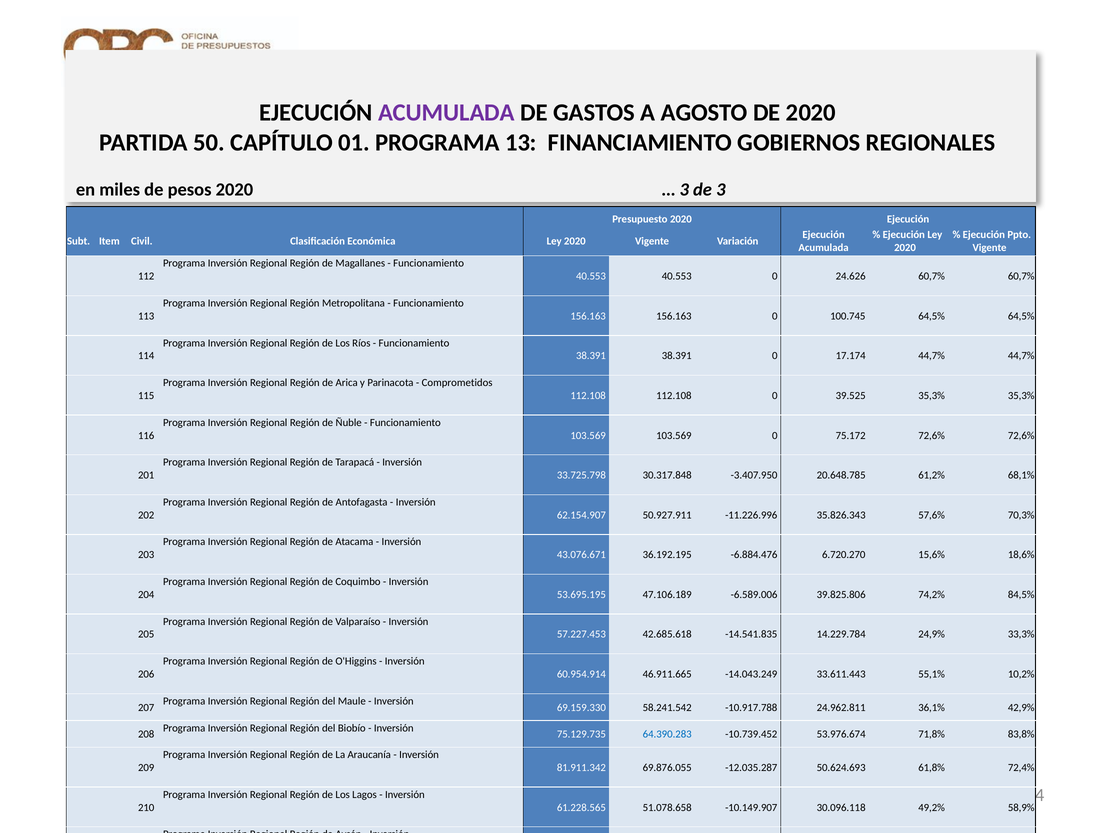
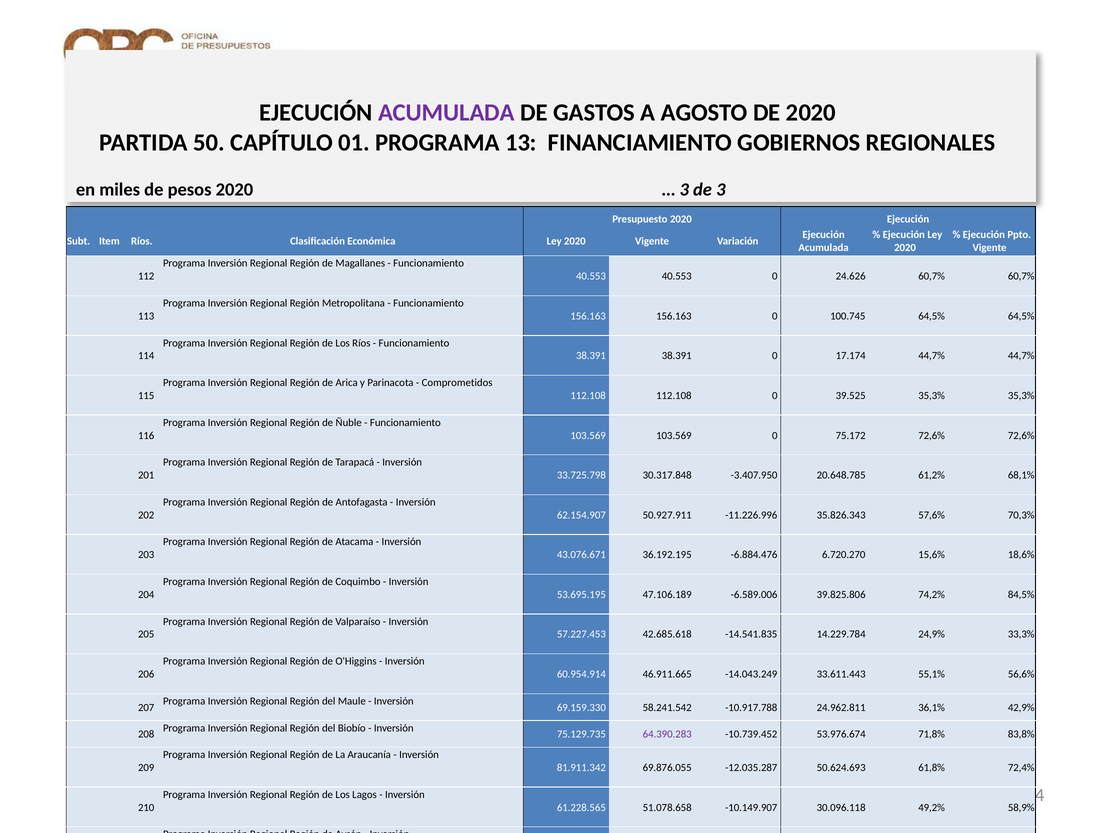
Item Civil: Civil -> Ríos
10,2%: 10,2% -> 56,6%
64.390.283 colour: blue -> purple
